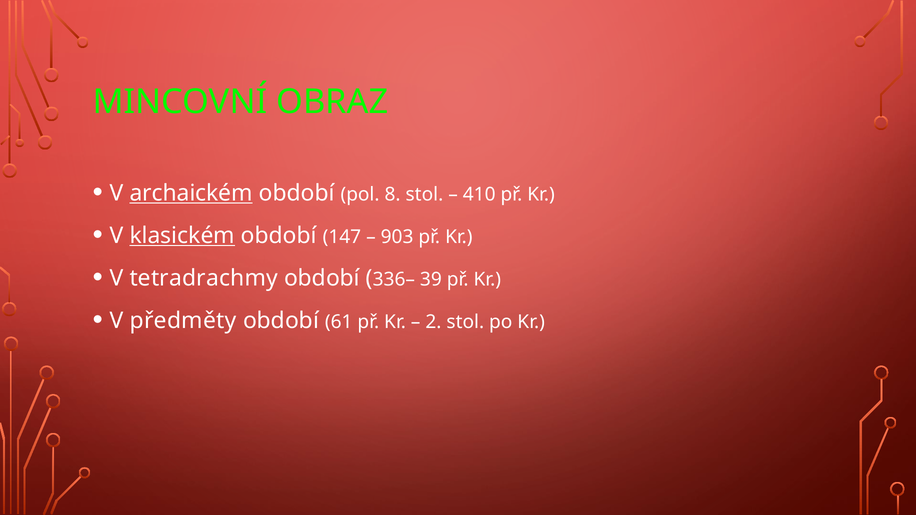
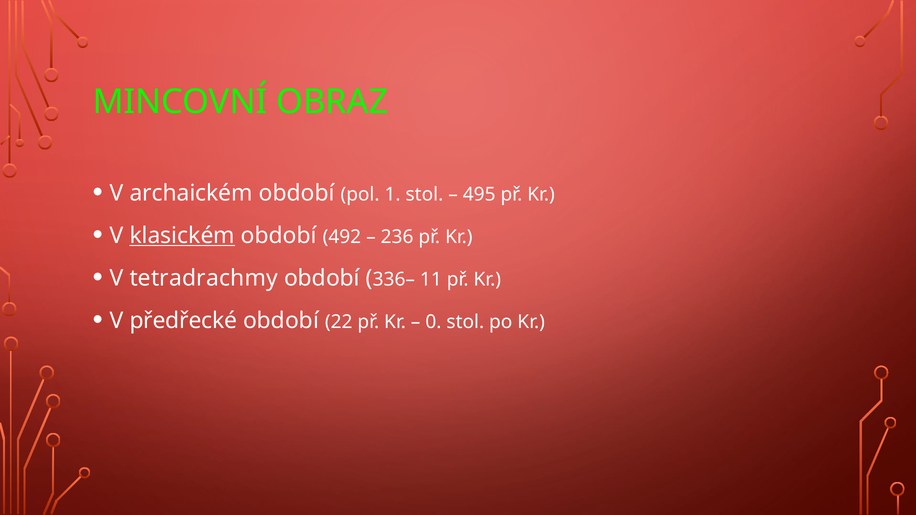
archaickém underline: present -> none
8: 8 -> 1
410: 410 -> 495
147: 147 -> 492
903: 903 -> 236
39: 39 -> 11
předměty: předměty -> předřecké
61: 61 -> 22
2: 2 -> 0
